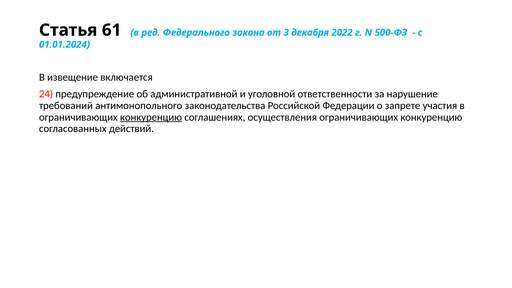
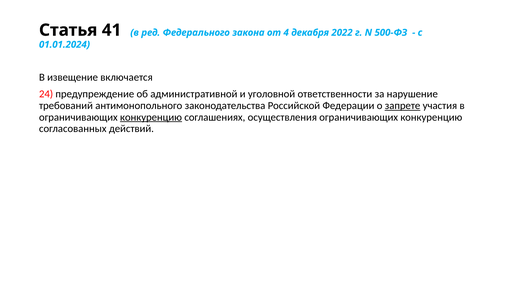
61: 61 -> 41
3: 3 -> 4
запрете underline: none -> present
